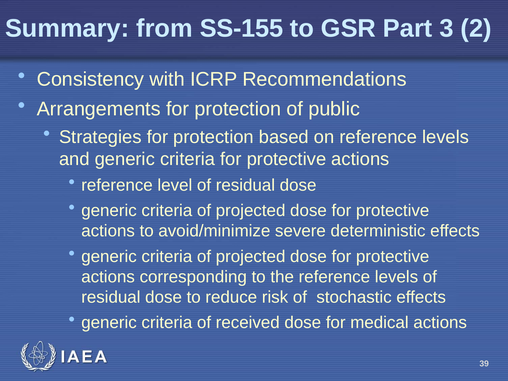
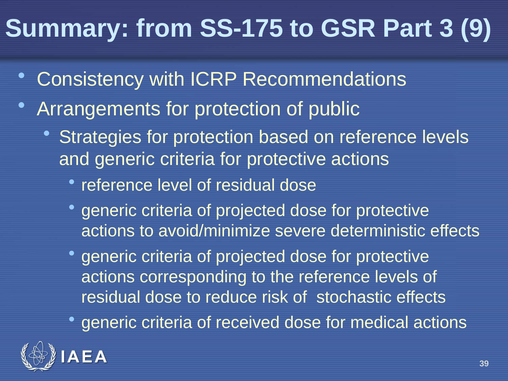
SS-155: SS-155 -> SS-175
2: 2 -> 9
